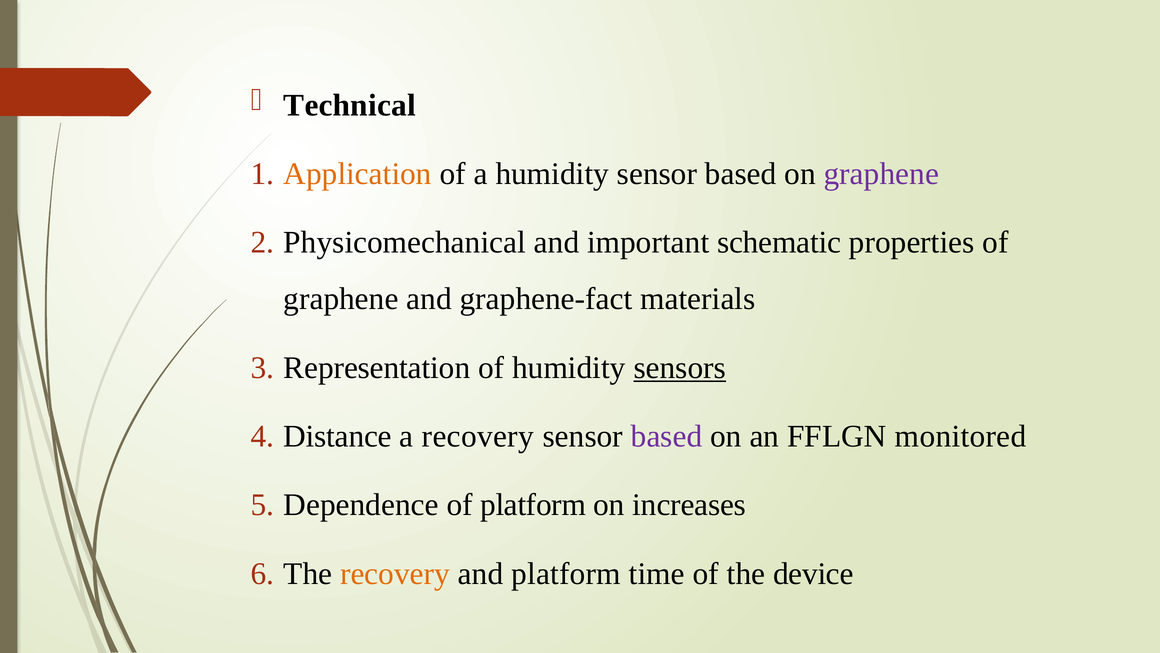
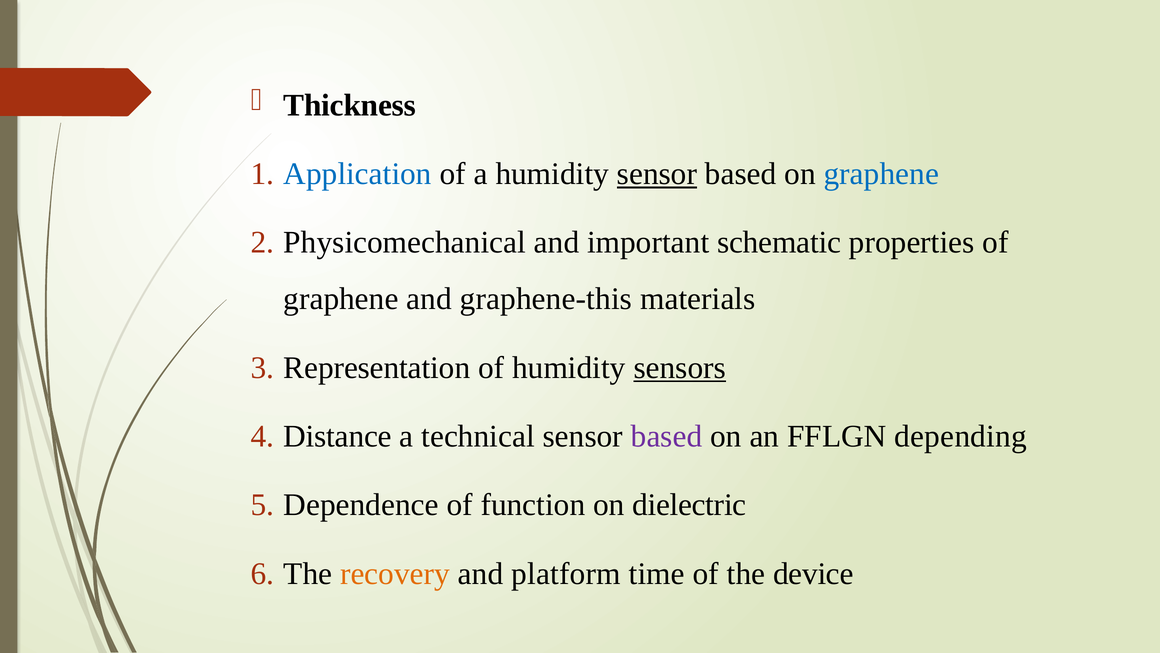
Technical: Technical -> Thickness
Application colour: orange -> blue
sensor at (657, 174) underline: none -> present
graphene at (881, 174) colour: purple -> blue
graphene-fact: graphene-fact -> graphene-this
a recovery: recovery -> technical
monitored: monitored -> depending
of platform: platform -> function
increases: increases -> dielectric
